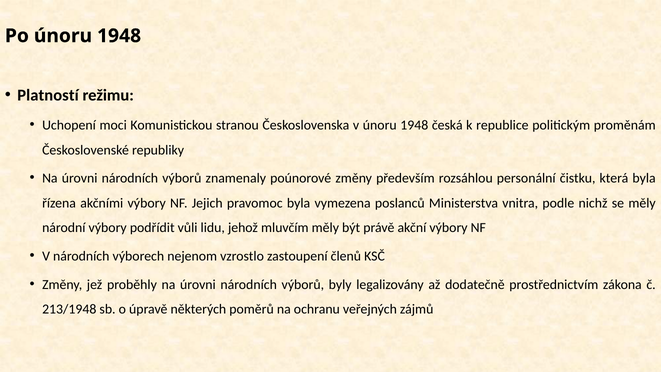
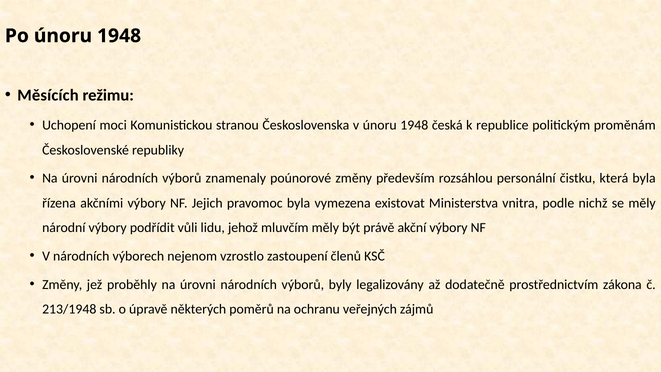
Platností: Platností -> Měsících
poslanců: poslanců -> existovat
